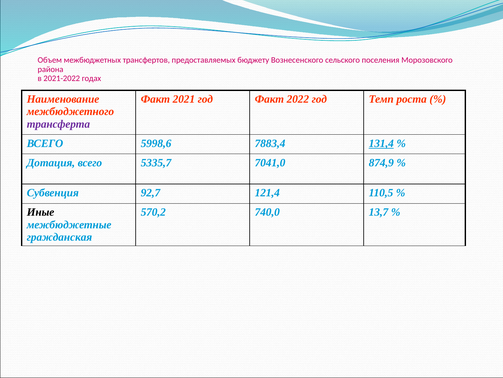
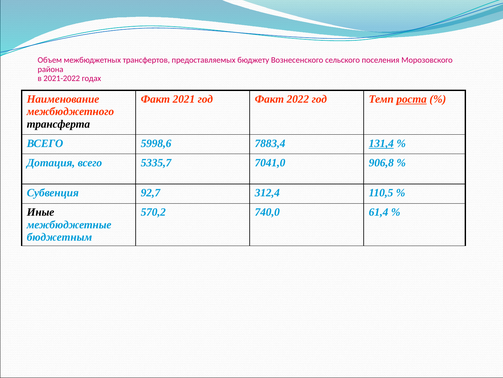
роста underline: none -> present
трансферта colour: purple -> black
874,9: 874,9 -> 906,8
121,4: 121,4 -> 312,4
13,7: 13,7 -> 61,4
гражданская: гражданская -> бюджетным
